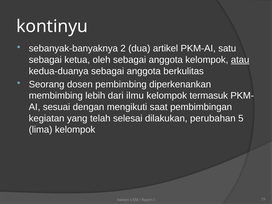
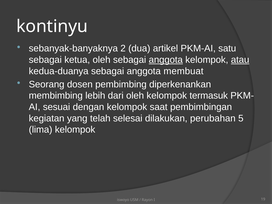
anggota at (166, 60) underline: none -> present
berkulitas: berkulitas -> membuat
dari ilmu: ilmu -> oleh
dengan mengikuti: mengikuti -> kelompok
